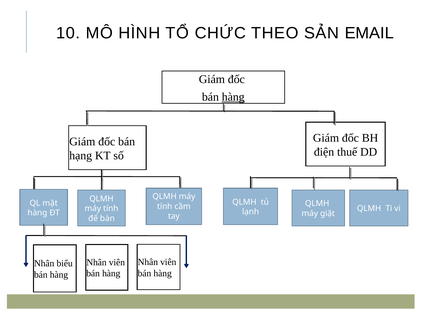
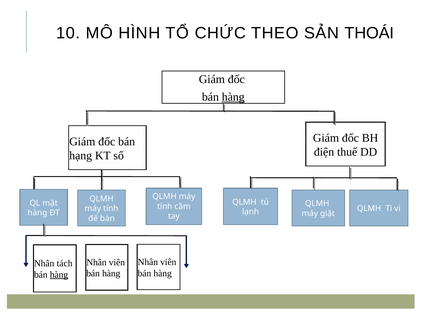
EMAIL: EMAIL -> THOÁI
biểu: biểu -> tách
hàng at (59, 275) underline: none -> present
